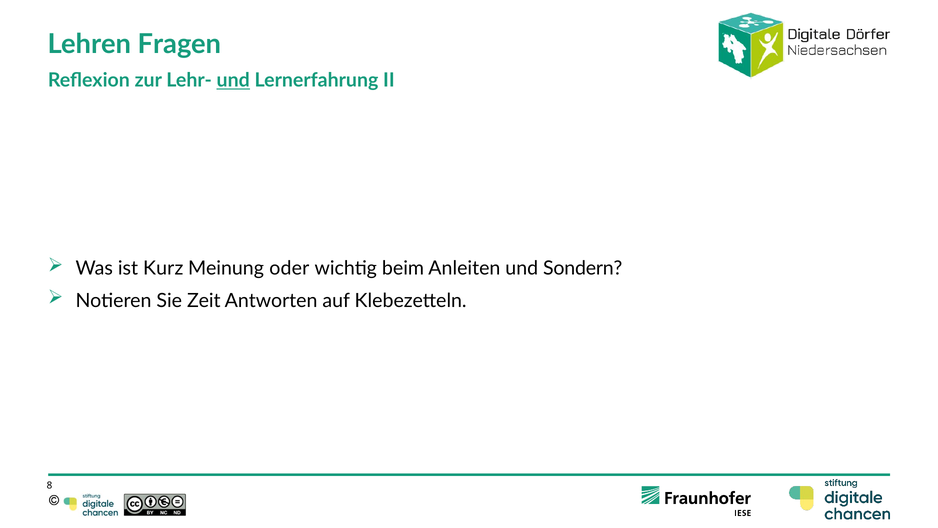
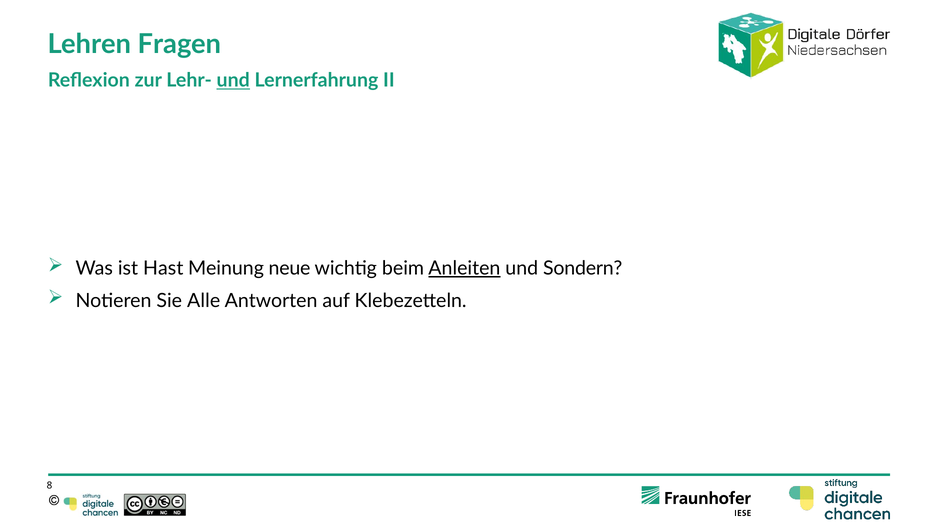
Kurz: Kurz -> Hast
oder: oder -> neue
Anleiten underline: none -> present
Zeit: Zeit -> Alle
